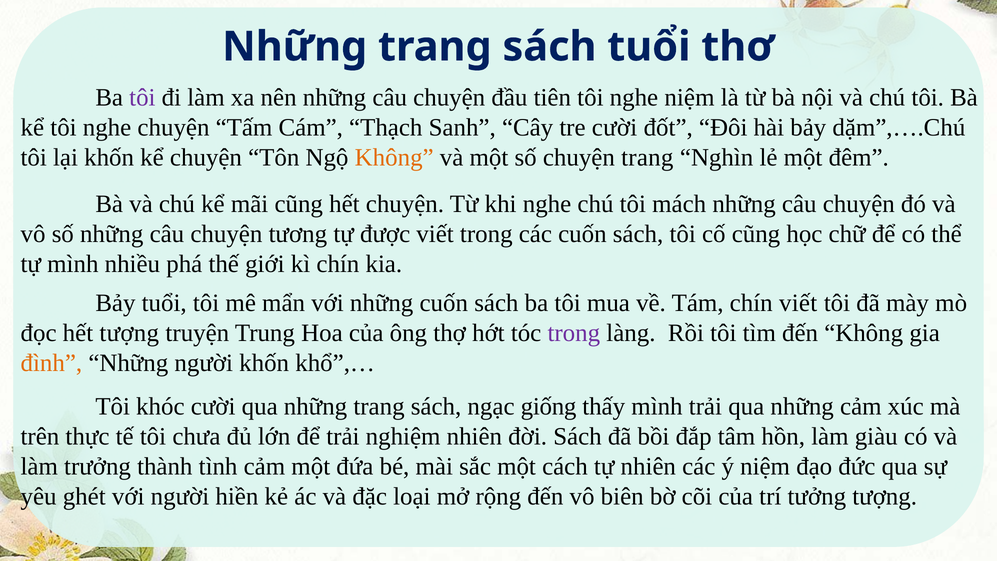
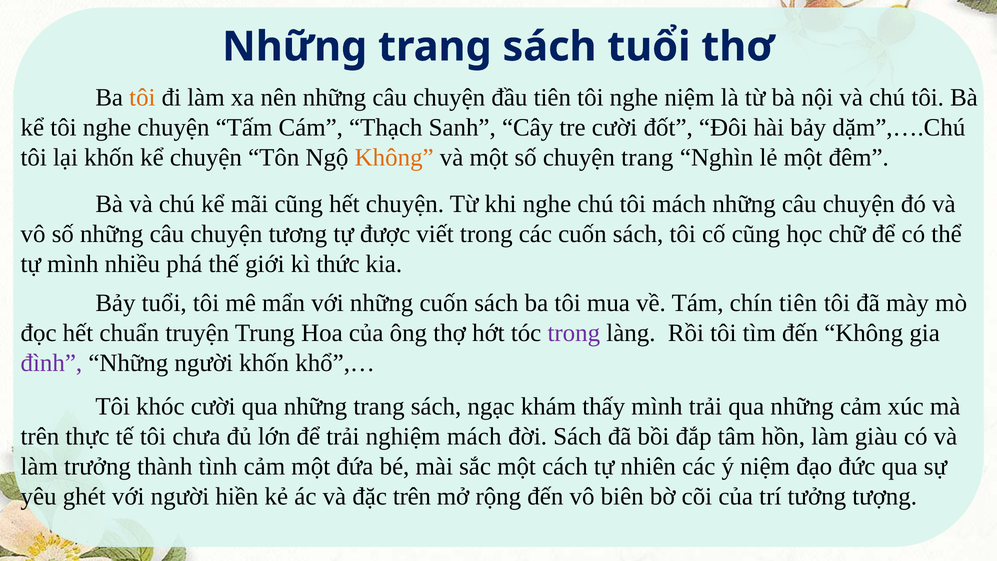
tôi at (142, 98) colour: purple -> orange
kì chín: chín -> thức
chín viết: viết -> tiên
hết tượng: tượng -> chuẩn
đình colour: orange -> purple
giống: giống -> khám
nghiệm nhiên: nhiên -> mách
đặc loại: loại -> trên
